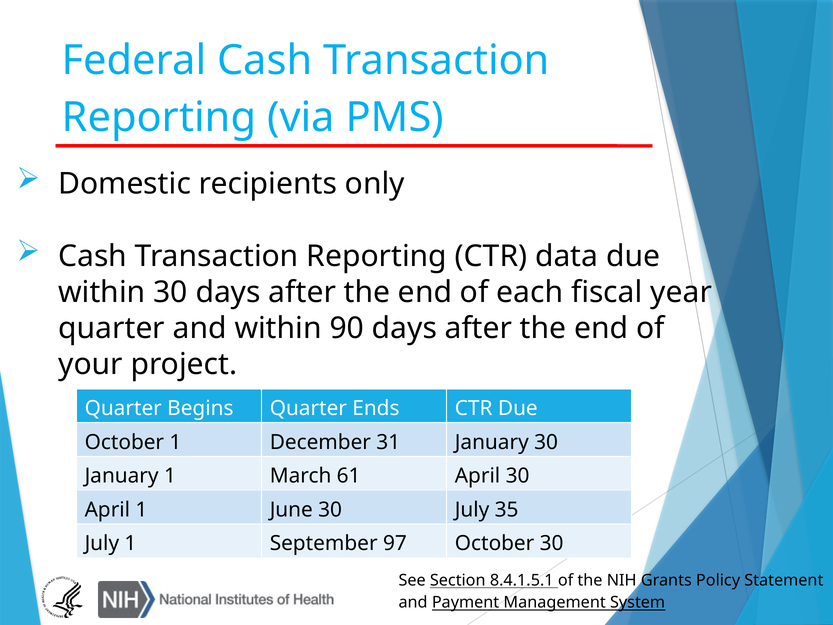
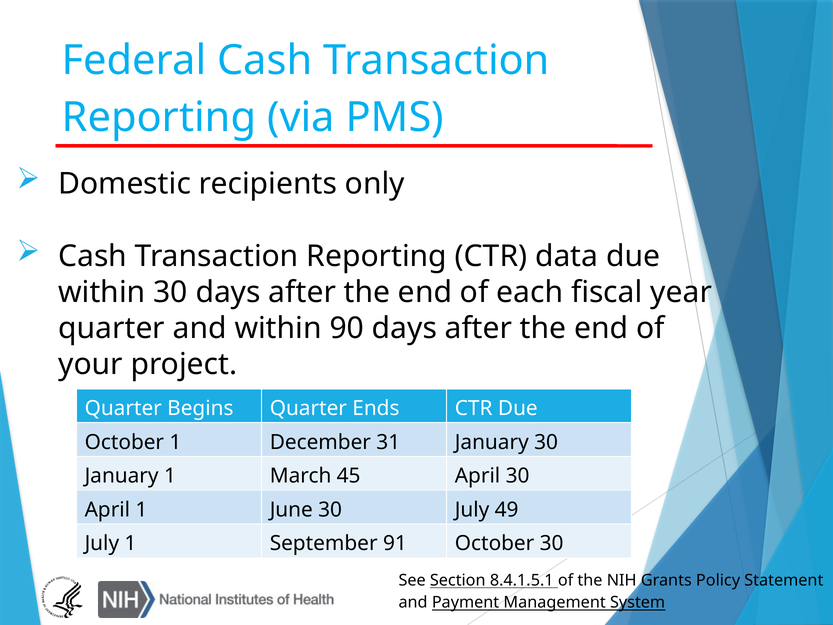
61: 61 -> 45
35: 35 -> 49
97: 97 -> 91
